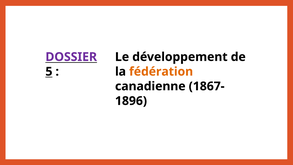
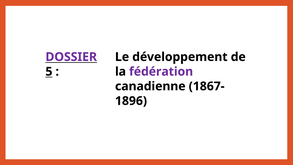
fédération colour: orange -> purple
